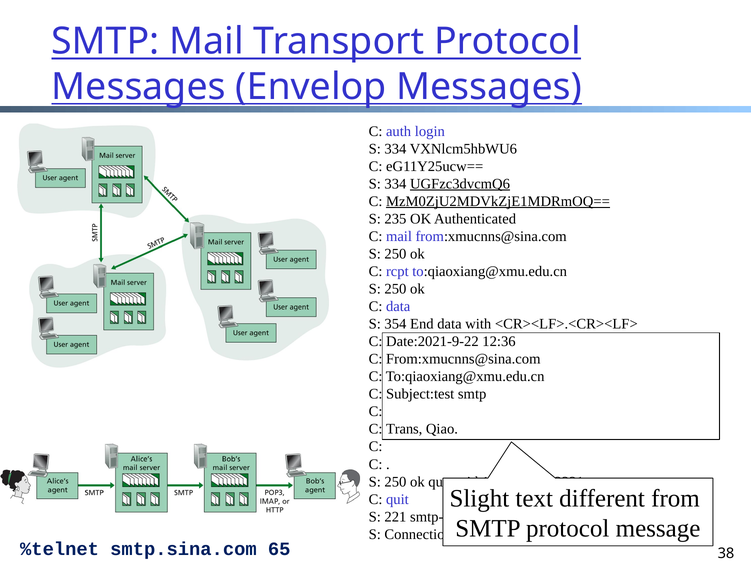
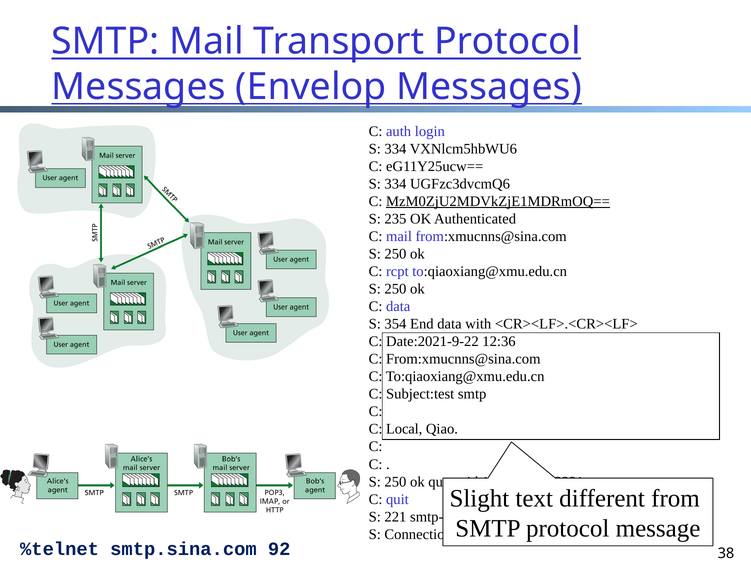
UGFzc3dvcmQ6 underline: present -> none
Trans: Trans -> Local
65: 65 -> 92
